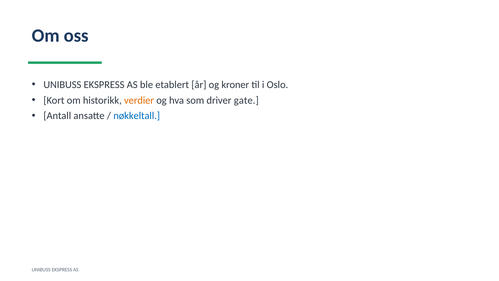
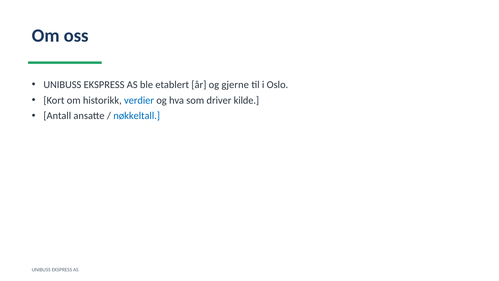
kroner: kroner -> gjerne
verdier colour: orange -> blue
gate: gate -> kilde
